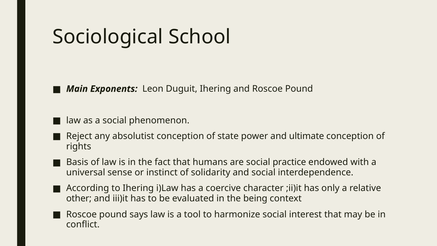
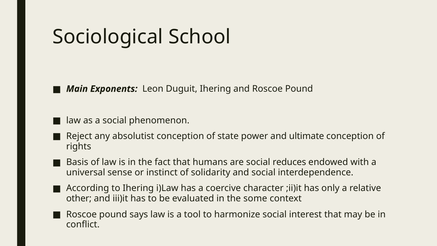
practice: practice -> reduces
being: being -> some
